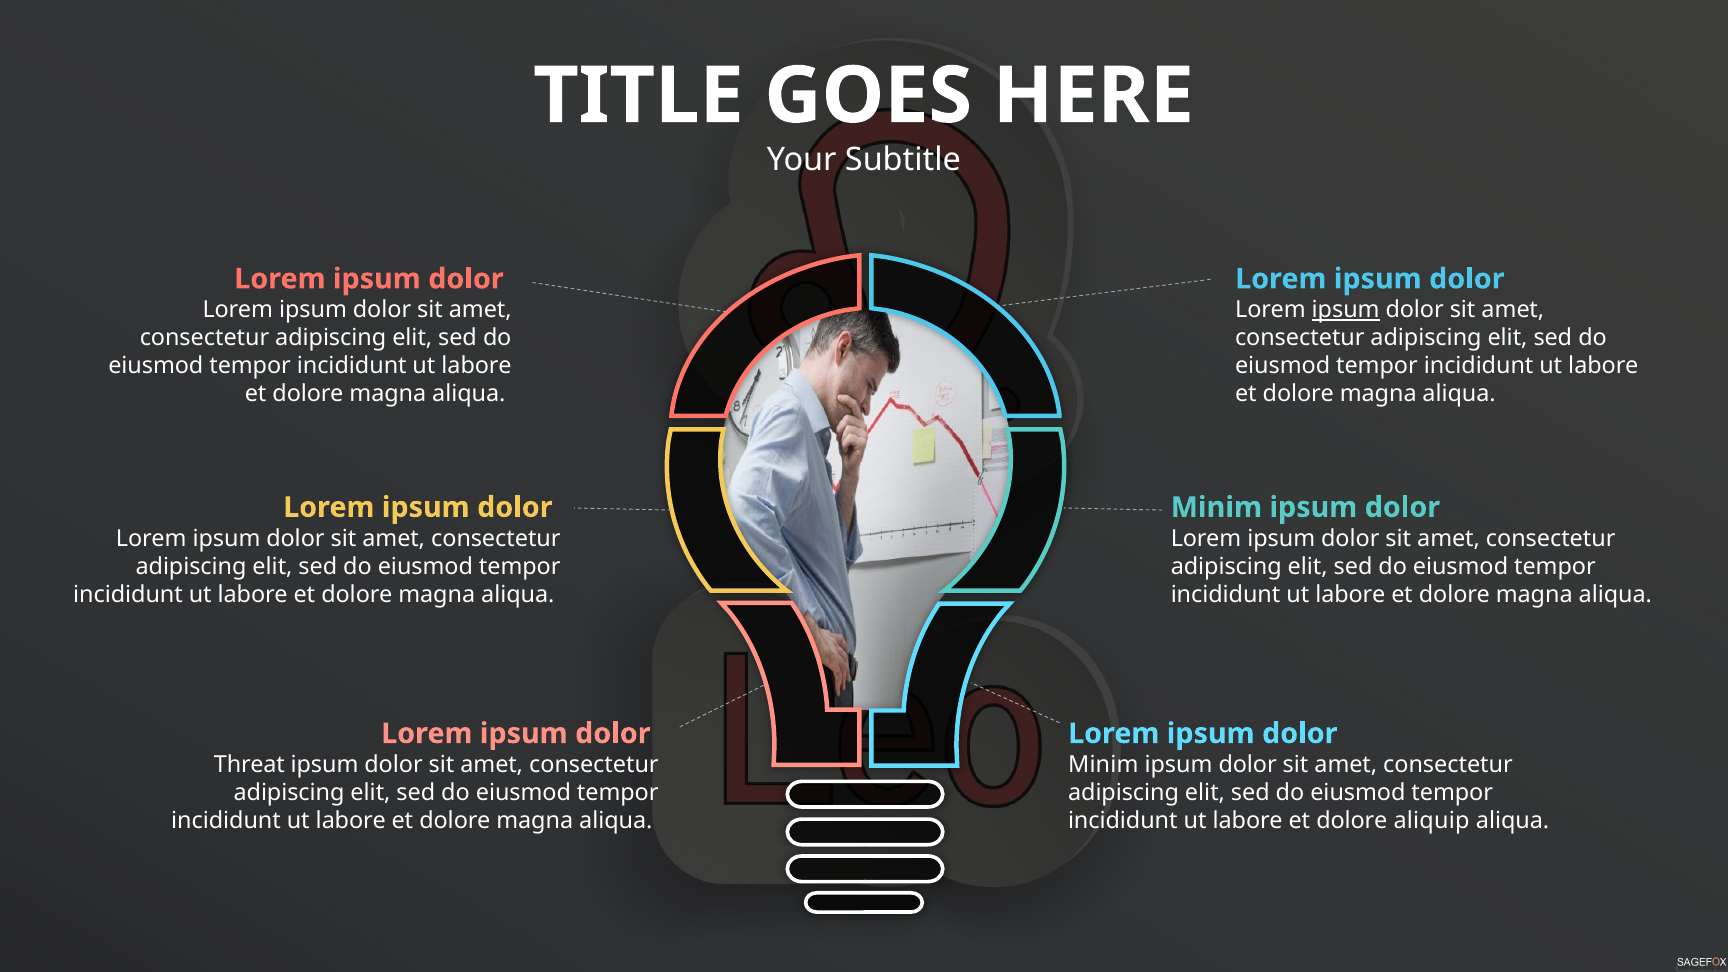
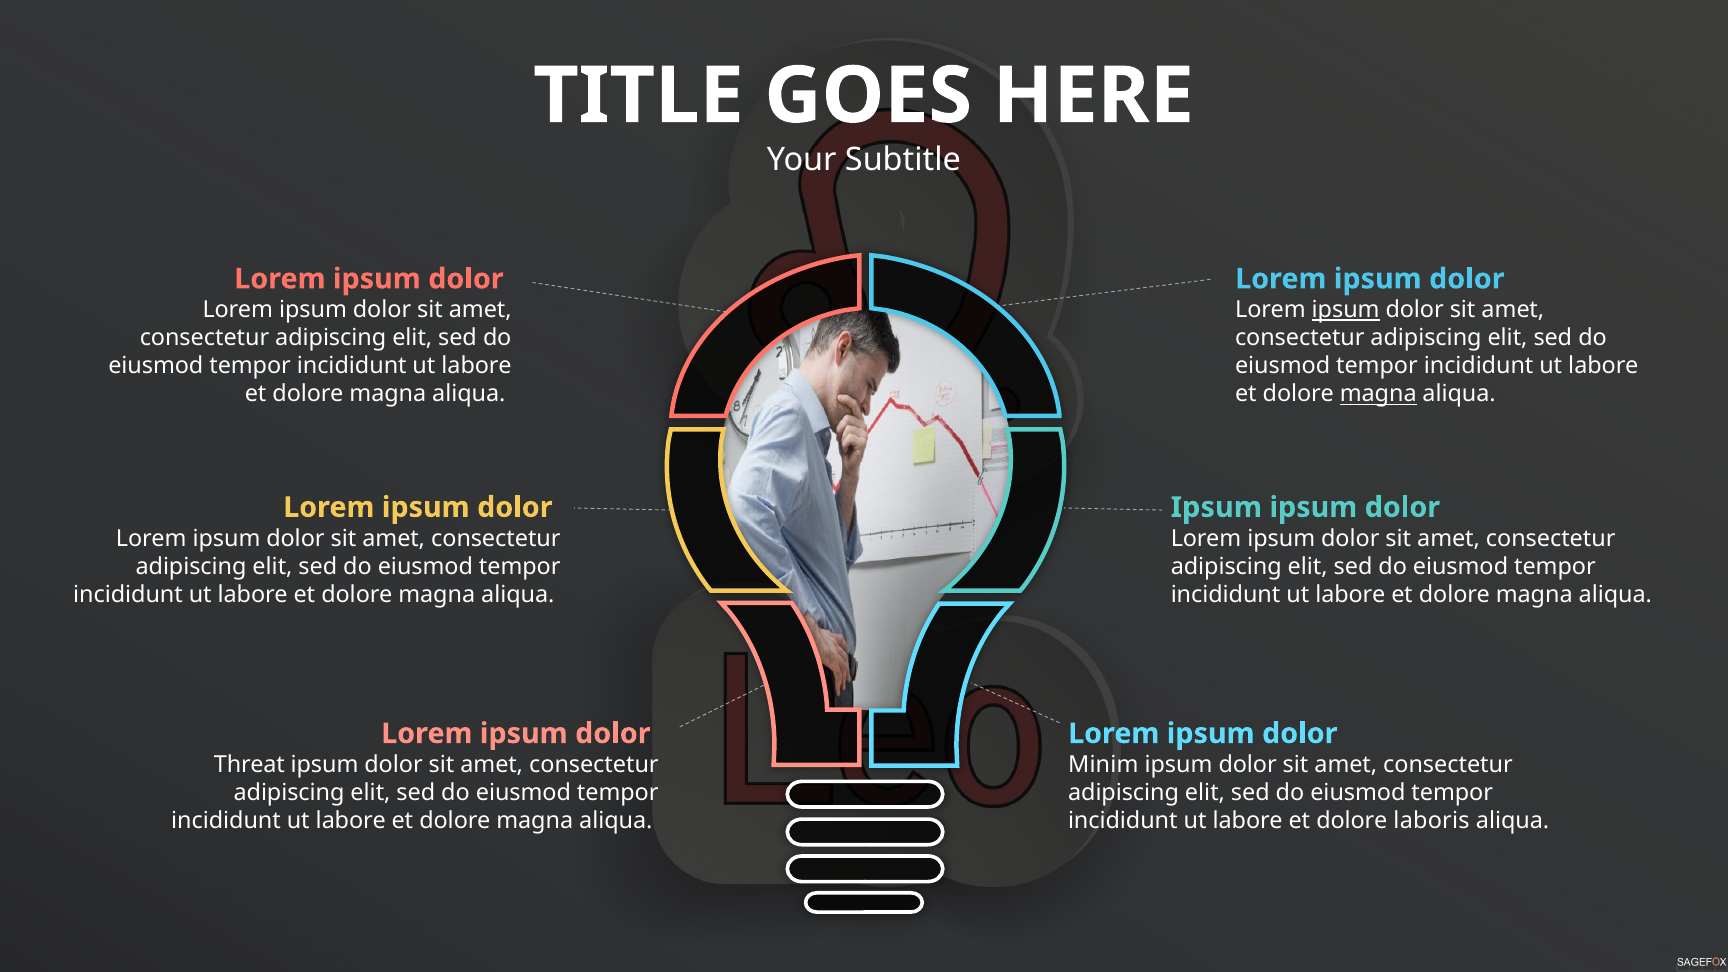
magna at (1378, 394) underline: none -> present
Minim at (1216, 507): Minim -> Ipsum
aliquip: aliquip -> laboris
